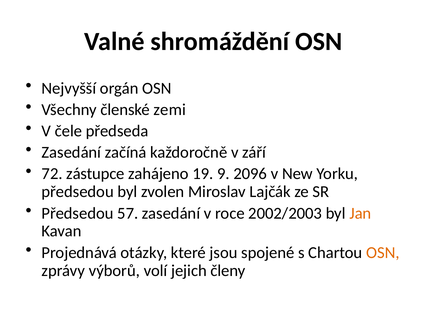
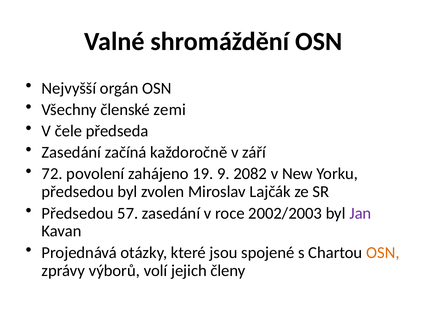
zástupce: zástupce -> povolení
2096: 2096 -> 2082
Jan colour: orange -> purple
